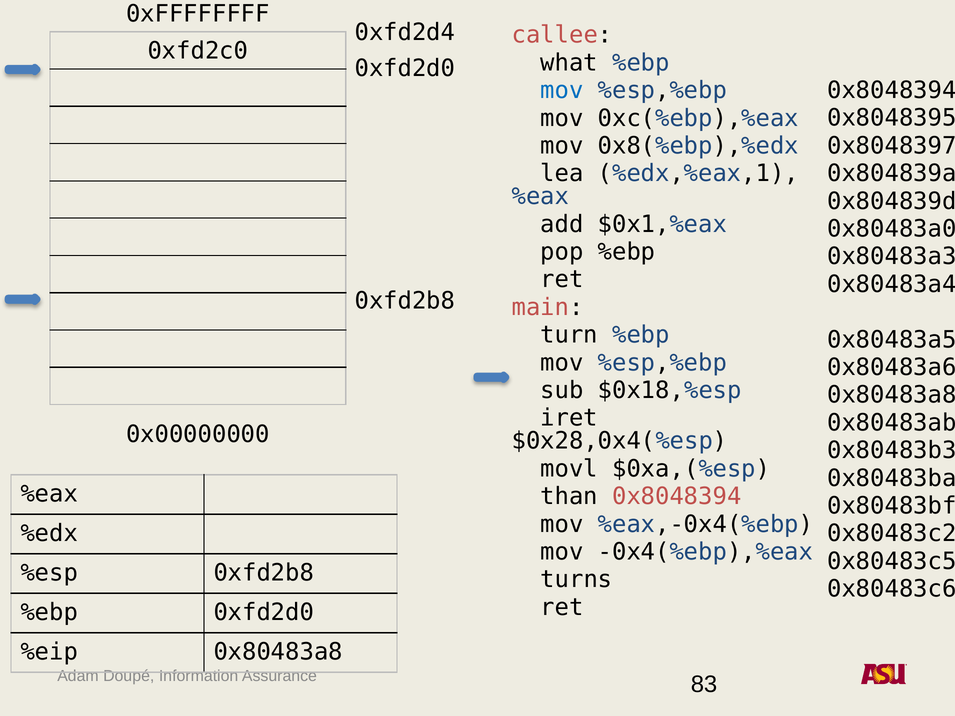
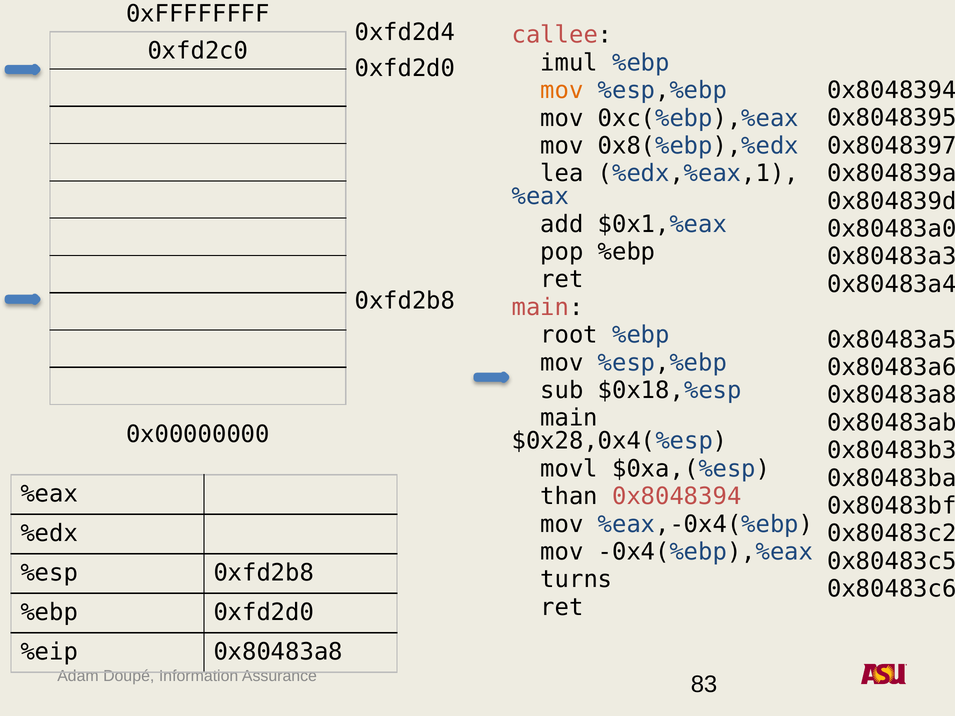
what: what -> imul
mov at (562, 91) colour: blue -> orange
turn: turn -> root
iret at (569, 418): iret -> main
